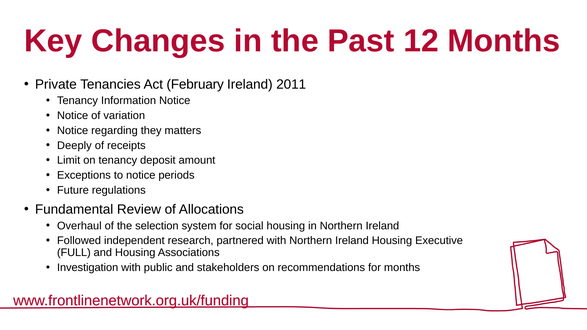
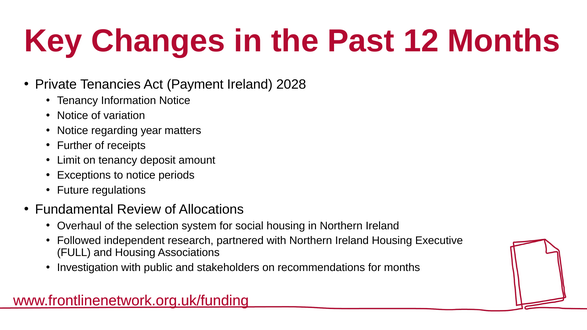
February: February -> Payment
2011: 2011 -> 2028
they: they -> year
Deeply: Deeply -> Further
